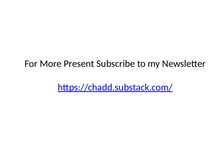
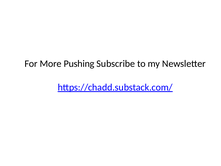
Present: Present -> Pushing
